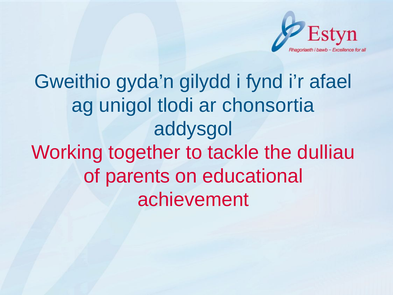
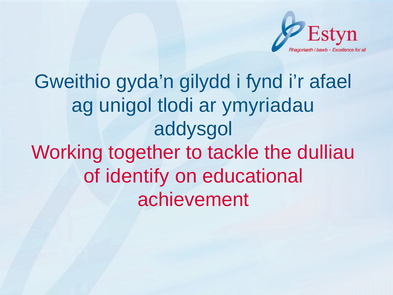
chonsortia: chonsortia -> ymyriadau
parents: parents -> identify
